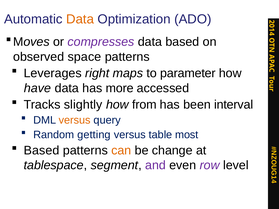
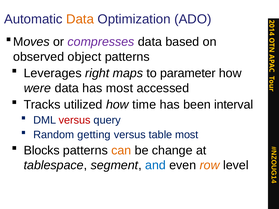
space: space -> object
have: have -> were
has more: more -> most
slightly: slightly -> utilized
from: from -> time
versus at (75, 120) colour: orange -> red
Based at (42, 151): Based -> Blocks
and colour: purple -> blue
row colour: purple -> orange
